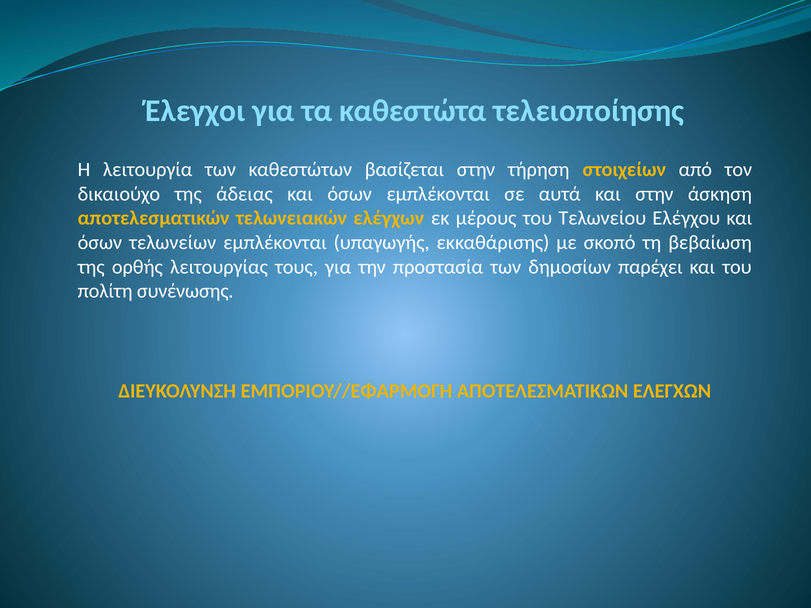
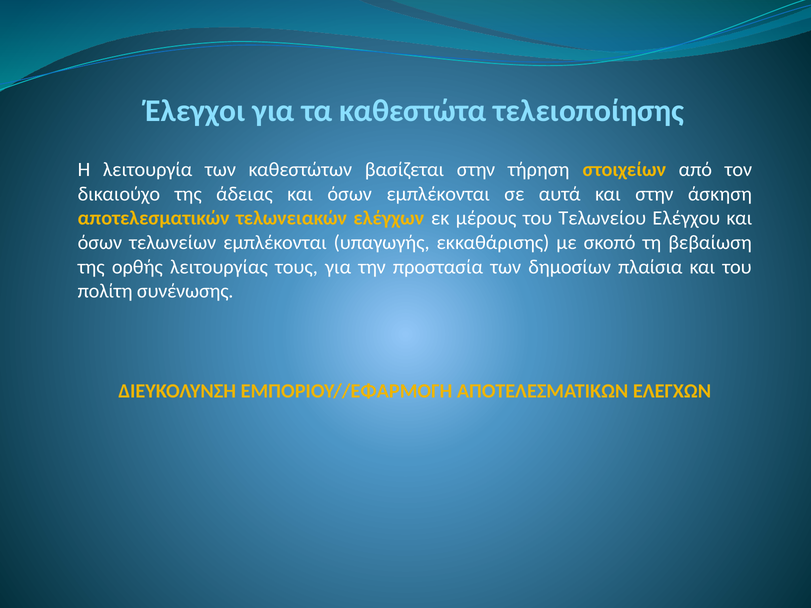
παρέχει: παρέχει -> πλαίσια
